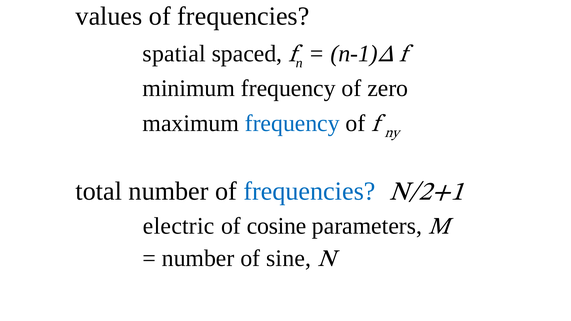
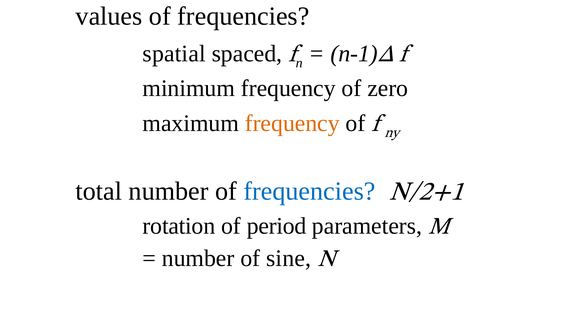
frequency at (292, 123) colour: blue -> orange
electric: electric -> rotation
cosine: cosine -> period
